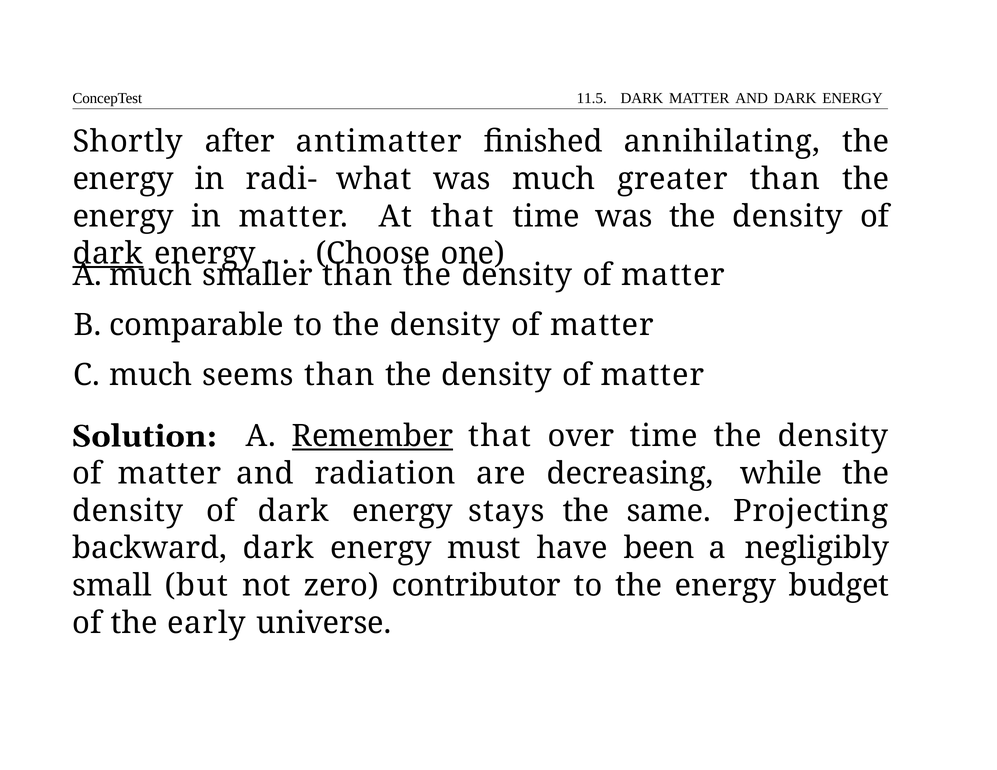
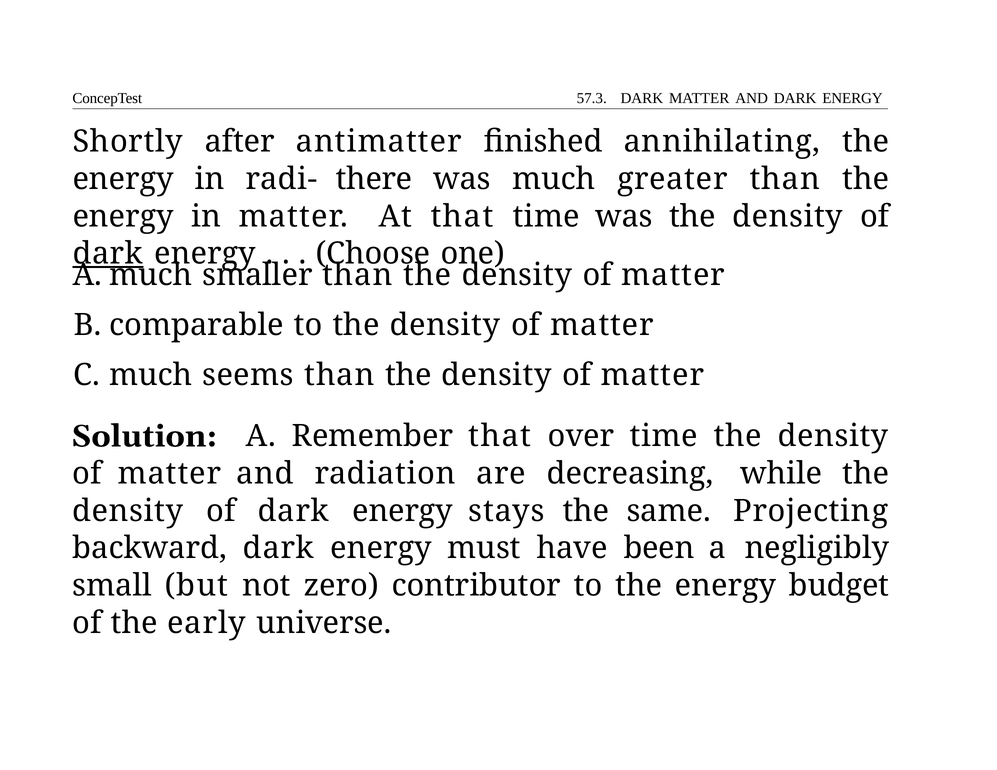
11.5: 11.5 -> 57.3
what: what -> there
Remember underline: present -> none
